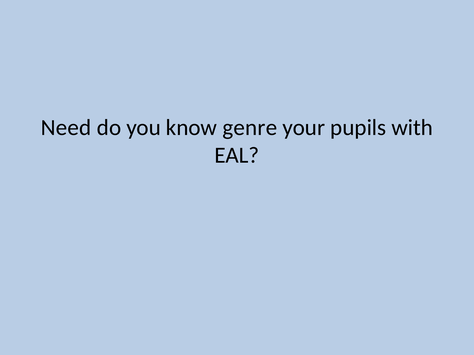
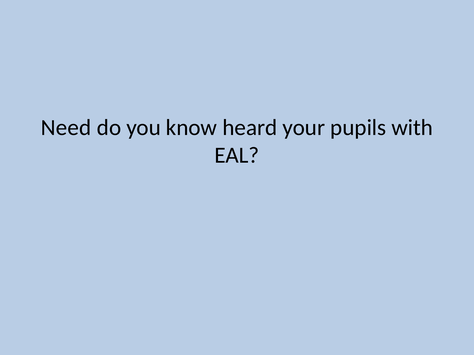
genre: genre -> heard
